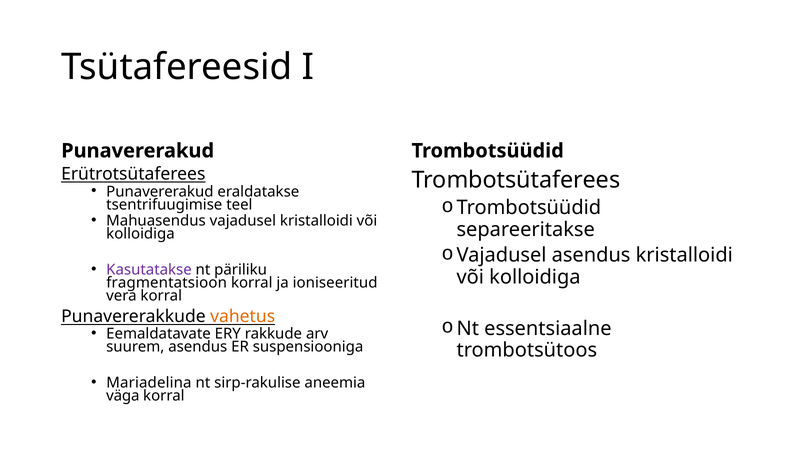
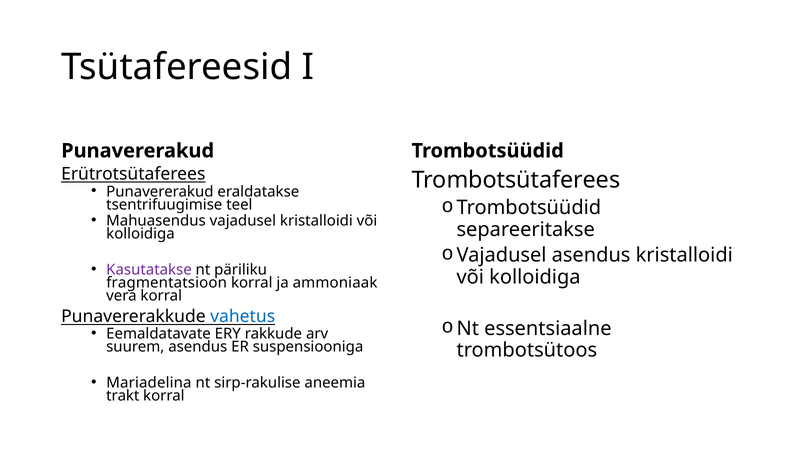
ioniseeritud: ioniseeritud -> ammoniaak
vahetus colour: orange -> blue
väga: väga -> trakt
